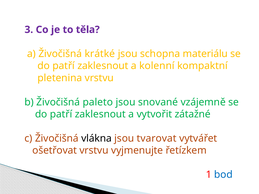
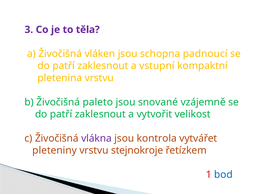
krátké: krátké -> vláken
materiálu: materiálu -> padnoucí
kolenní: kolenní -> vstupní
zátažné: zátažné -> velikost
vlákna colour: black -> purple
tvarovat: tvarovat -> kontrola
ošetřovat: ošetřovat -> pleteniny
vyjmenujte: vyjmenujte -> stejnokroje
